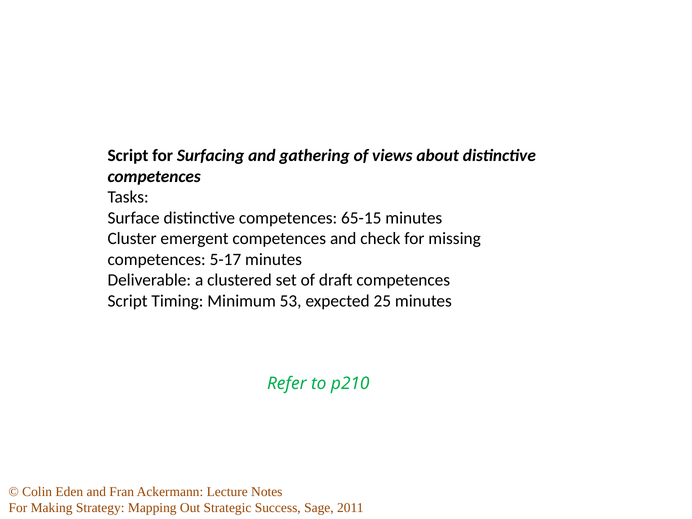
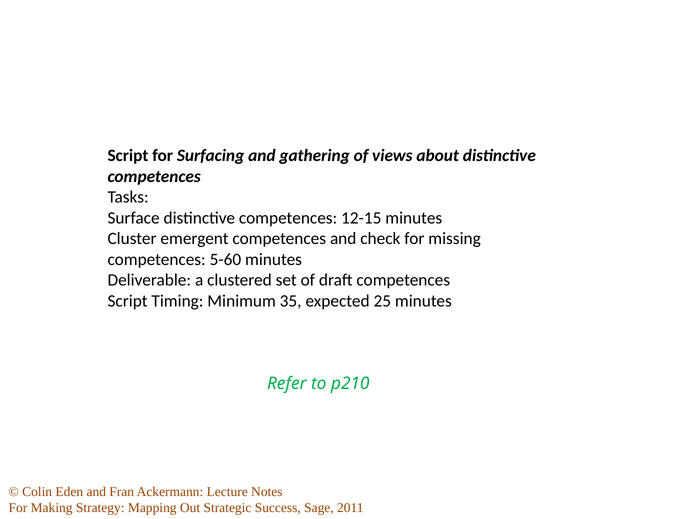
65-15: 65-15 -> 12-15
5-17: 5-17 -> 5-60
53: 53 -> 35
